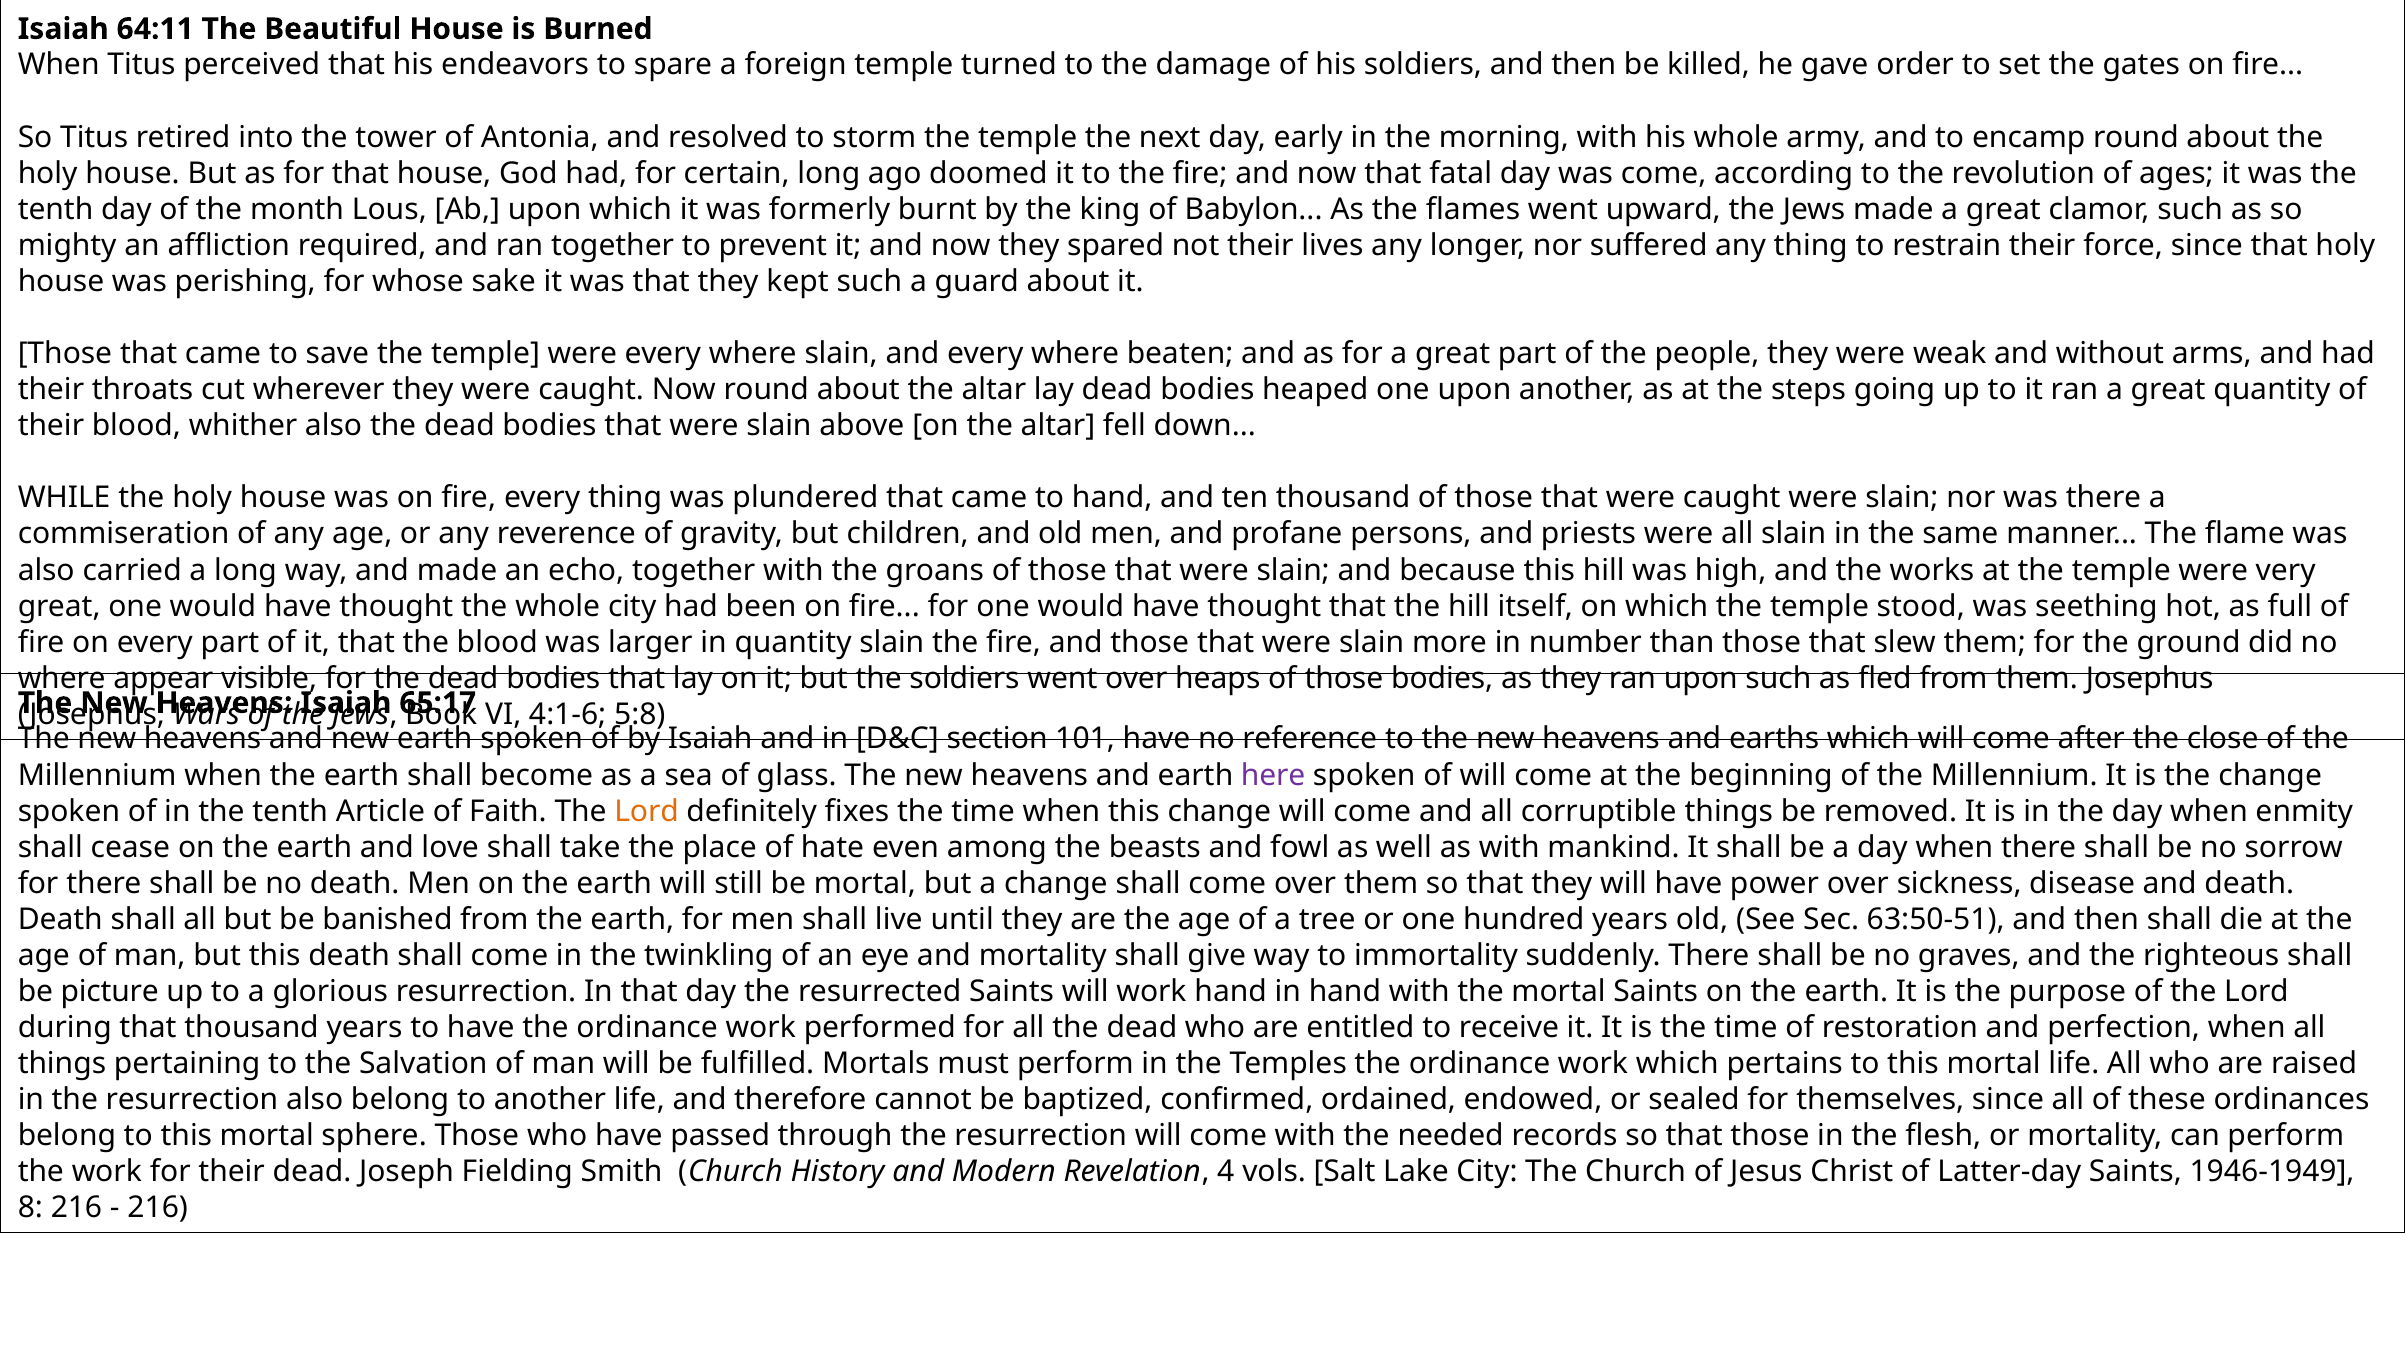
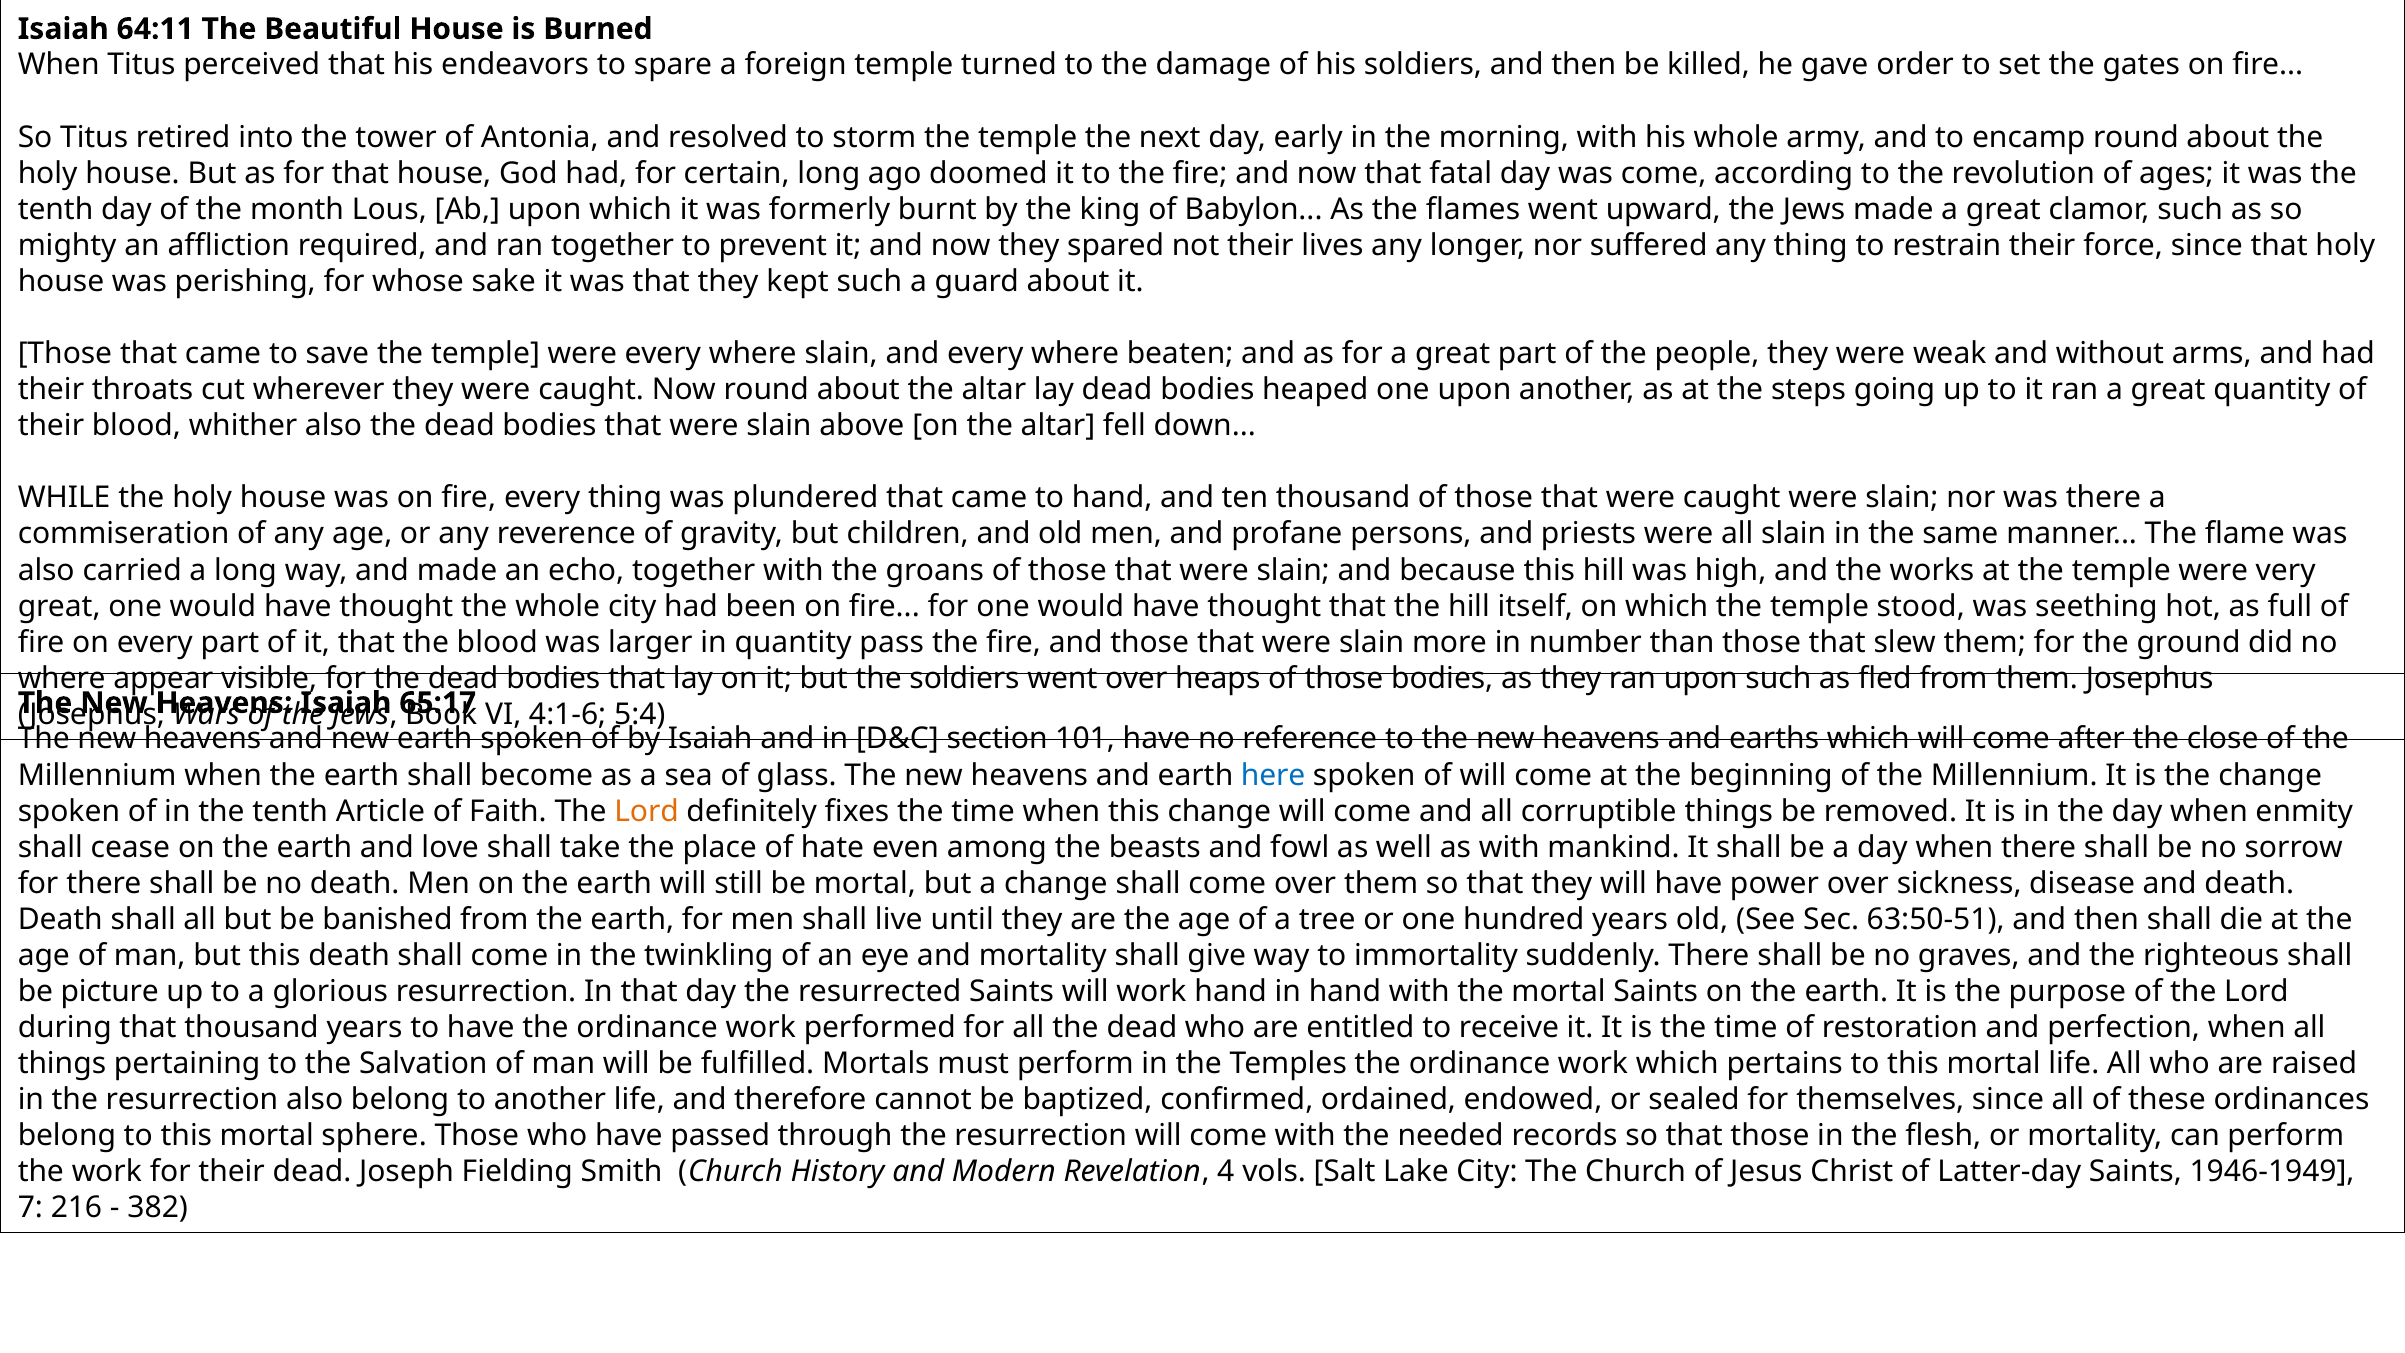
quantity slain: slain -> pass
5:8: 5:8 -> 5:4
here colour: purple -> blue
8: 8 -> 7
216 at (158, 1208): 216 -> 382
